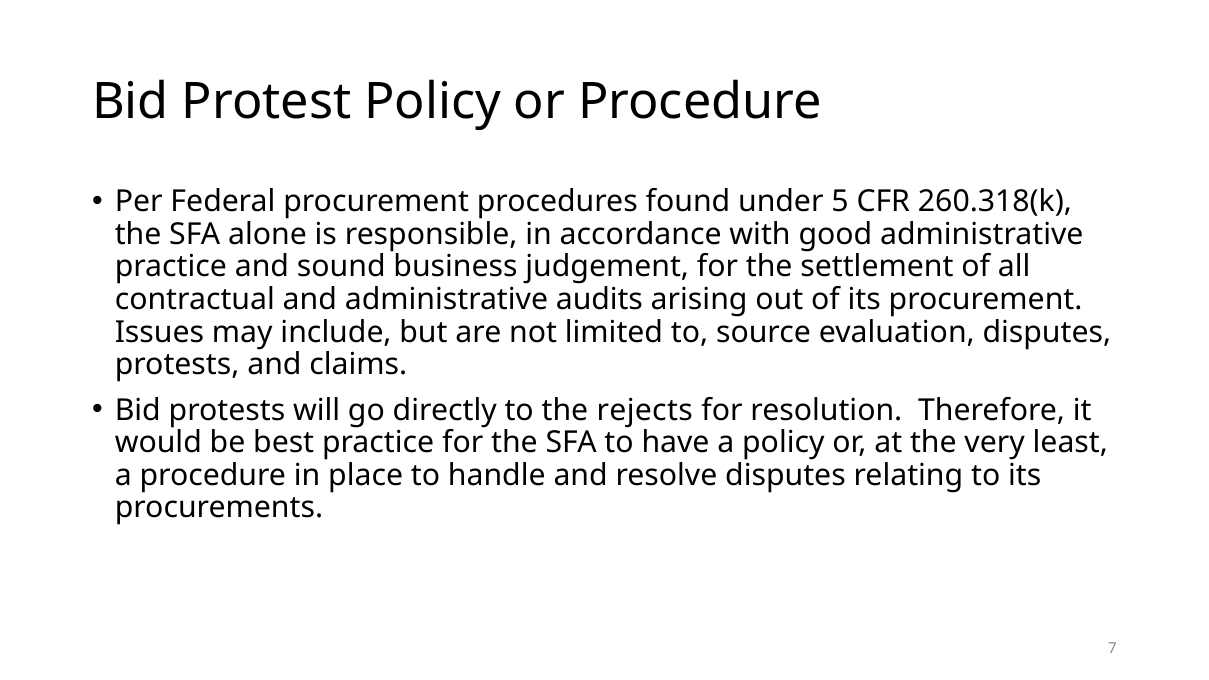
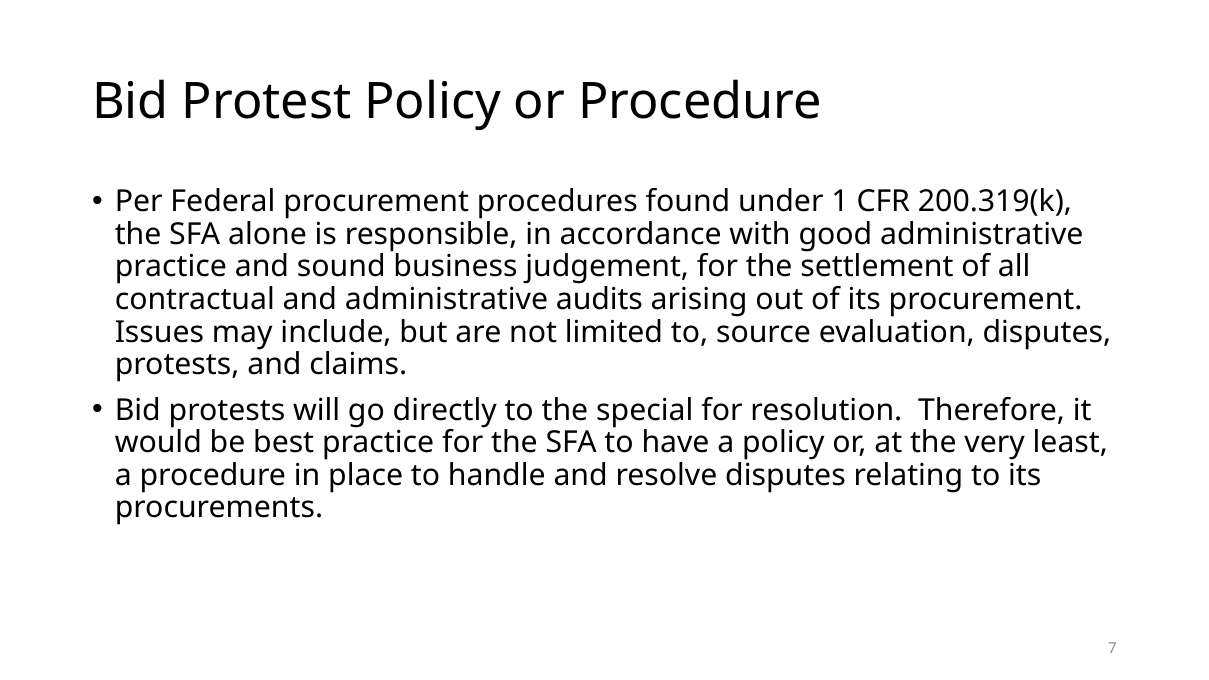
5: 5 -> 1
260.318(k: 260.318(k -> 200.319(k
rejects: rejects -> special
